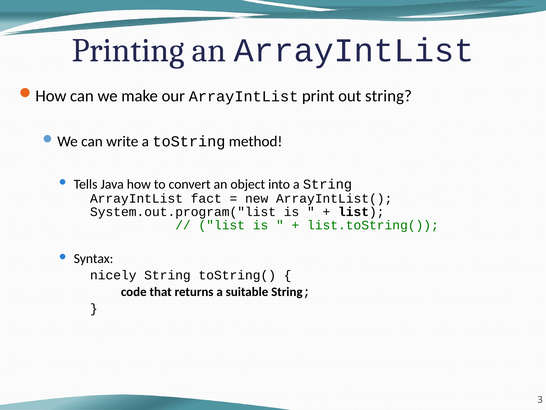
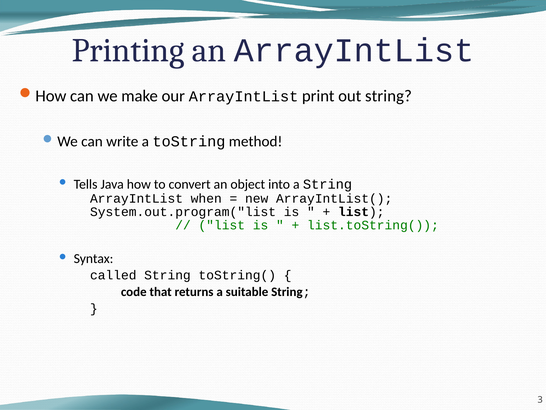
fact: fact -> when
nicely: nicely -> called
